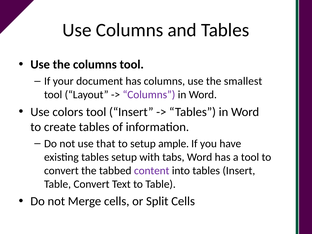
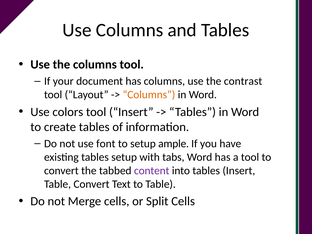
smallest: smallest -> contrast
Columns at (149, 95) colour: purple -> orange
that: that -> font
